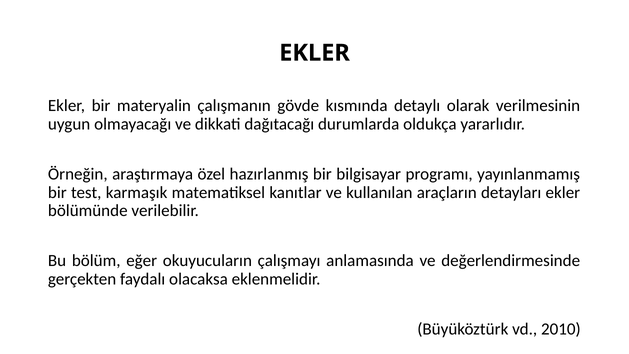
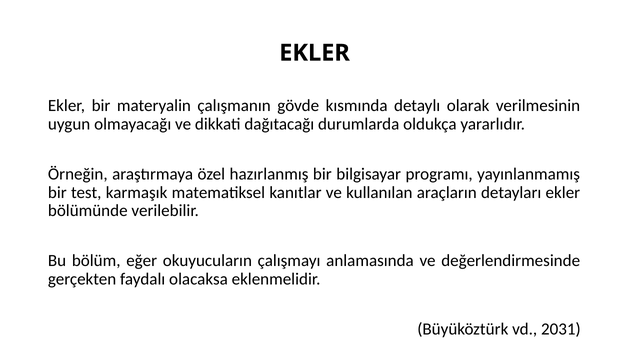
2010: 2010 -> 2031
